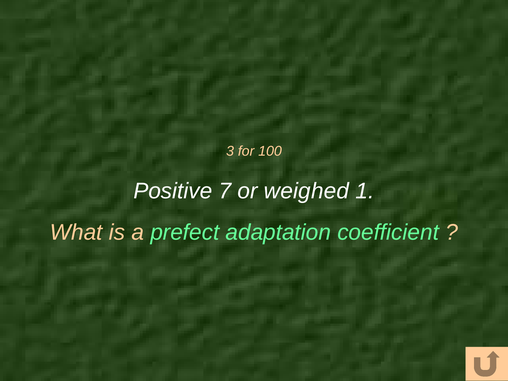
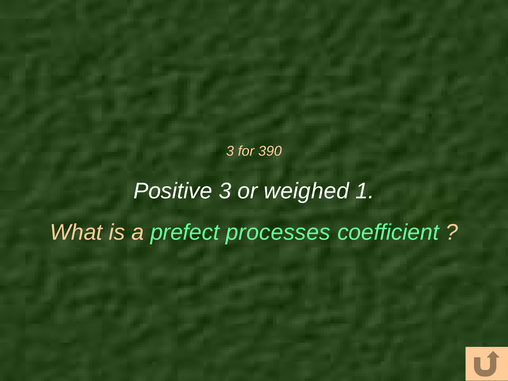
100: 100 -> 390
Positive 7: 7 -> 3
adaptation: adaptation -> processes
